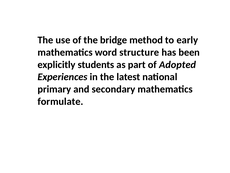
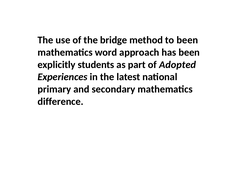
to early: early -> been
structure: structure -> approach
formulate: formulate -> difference
